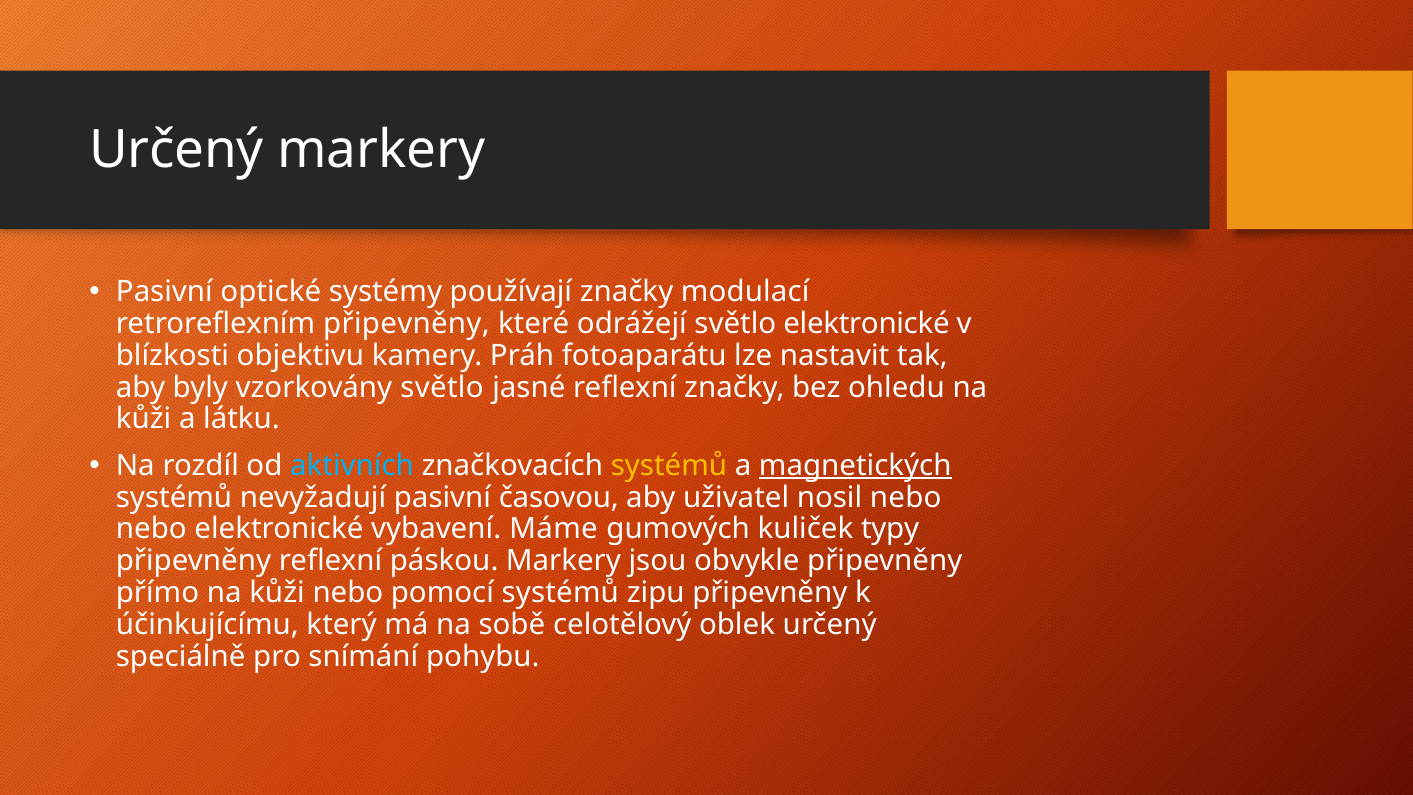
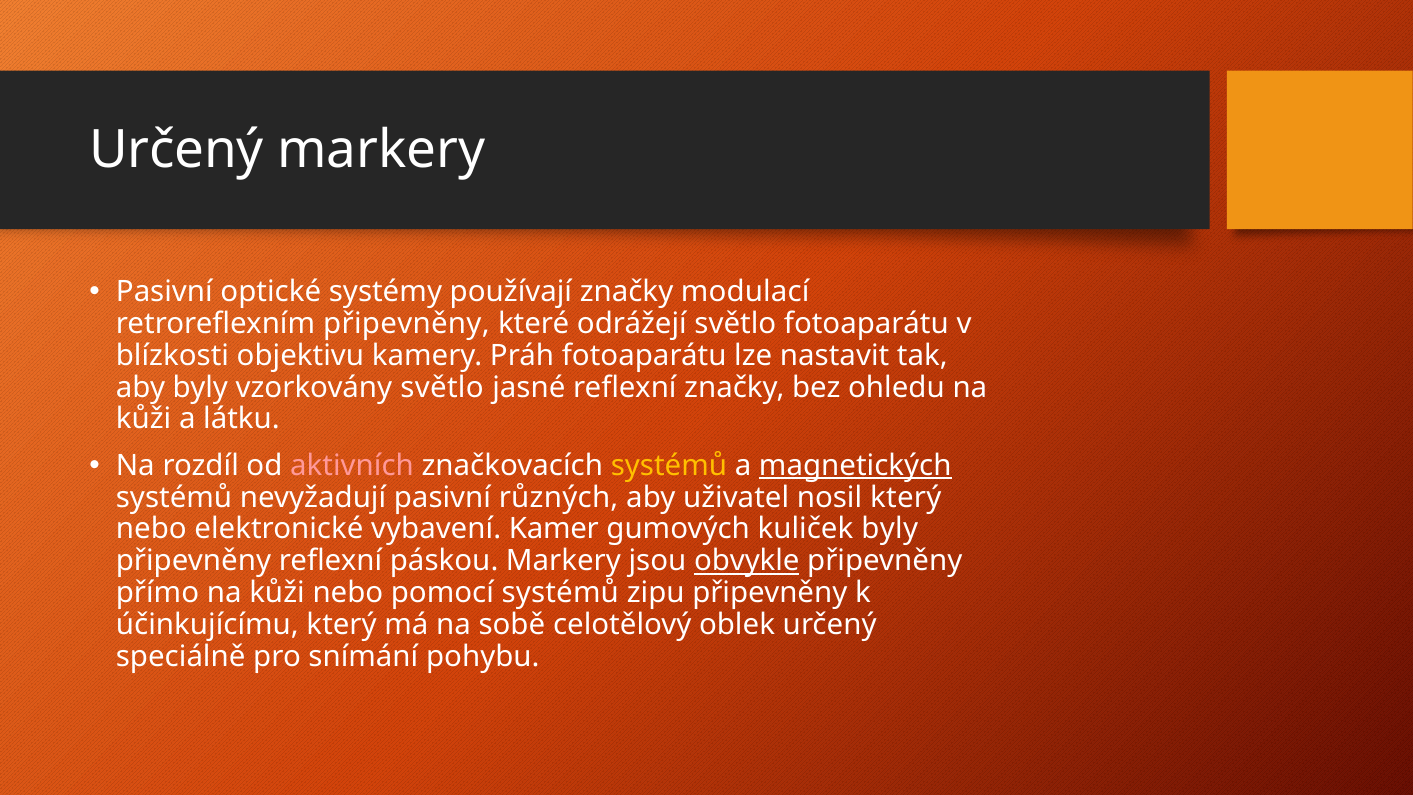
světlo elektronické: elektronické -> fotoaparátu
aktivních colour: light blue -> pink
časovou: časovou -> různých
nosil nebo: nebo -> který
Máme: Máme -> Kamer
kuliček typy: typy -> byly
obvykle underline: none -> present
